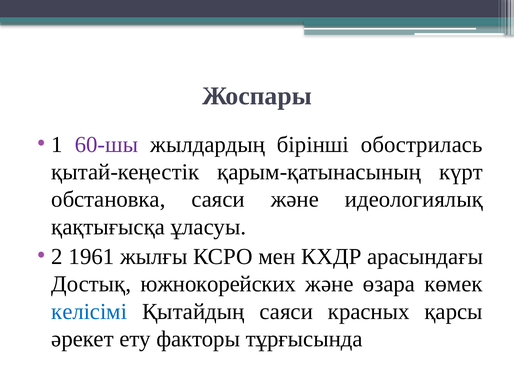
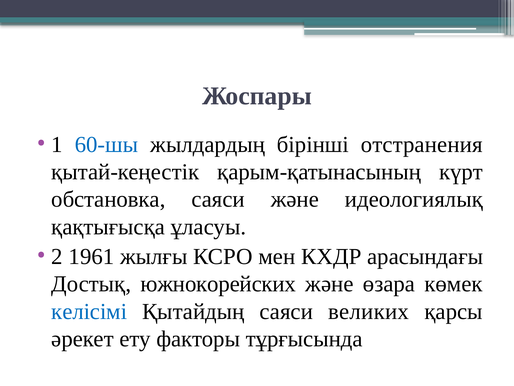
60-шы colour: purple -> blue
обострилась: обострилась -> отстранения
красных: красных -> великих
